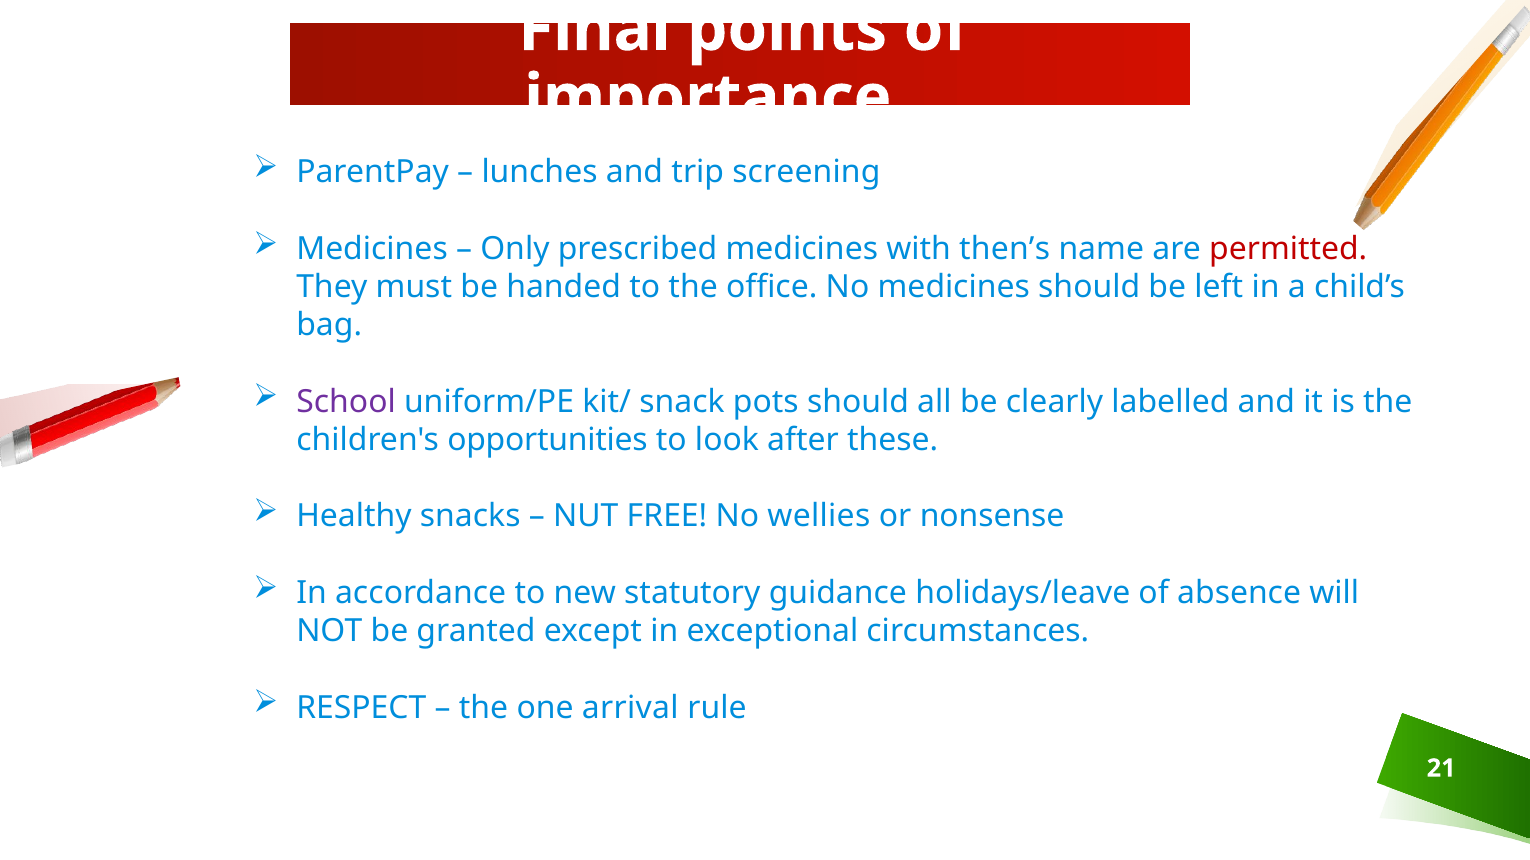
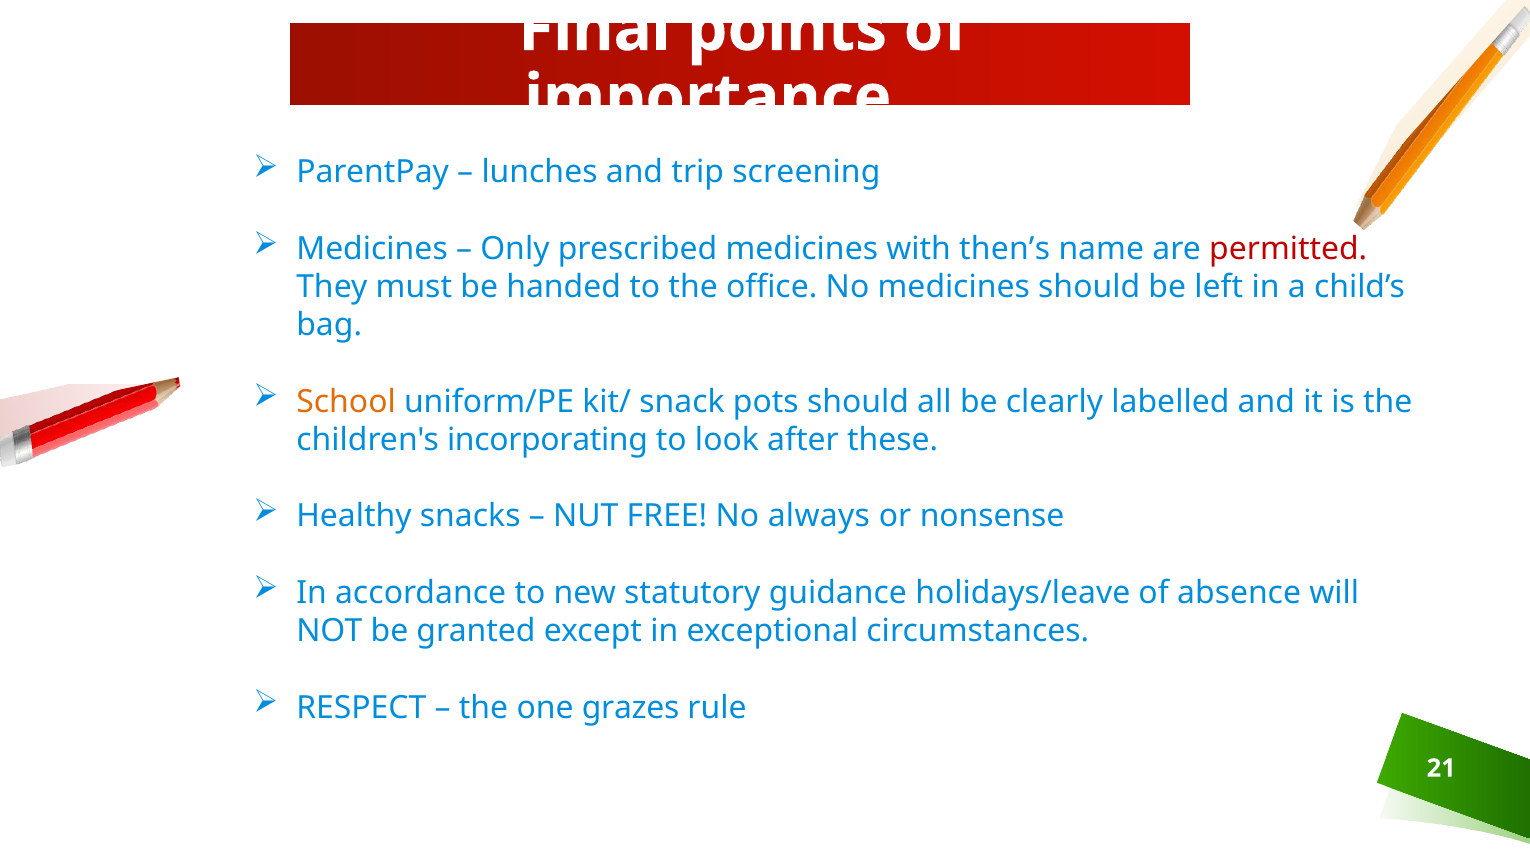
School colour: purple -> orange
opportunities: opportunities -> incorporating
wellies: wellies -> always
arrival: arrival -> grazes
